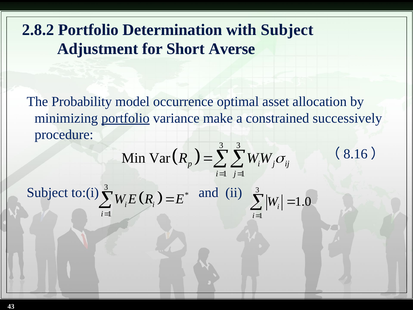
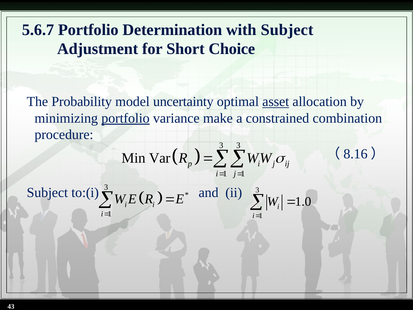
2.8.2: 2.8.2 -> 5.6.7
Averse: Averse -> Choice
occurrence: occurrence -> uncertainty
asset underline: none -> present
successively: successively -> combination
